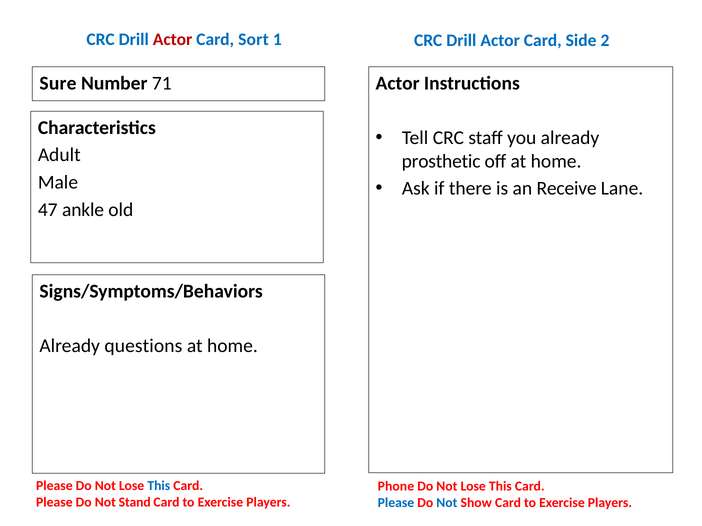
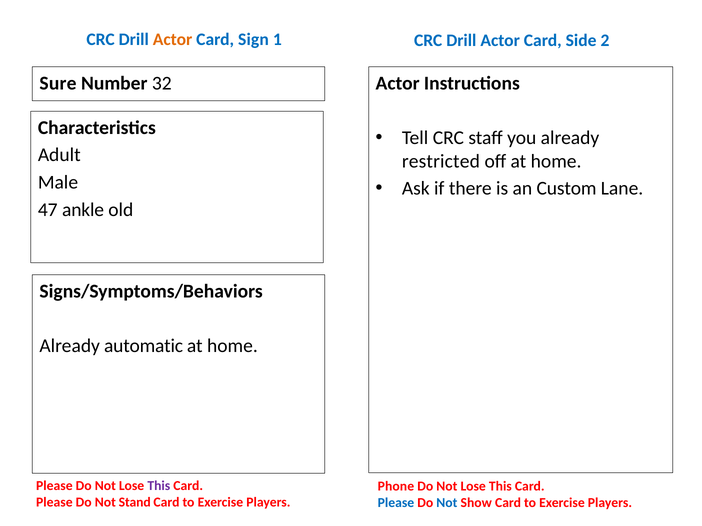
Actor at (173, 39) colour: red -> orange
Sort: Sort -> Sign
71: 71 -> 32
prosthetic: prosthetic -> restricted
Receive: Receive -> Custom
questions: questions -> automatic
This at (159, 486) colour: blue -> purple
